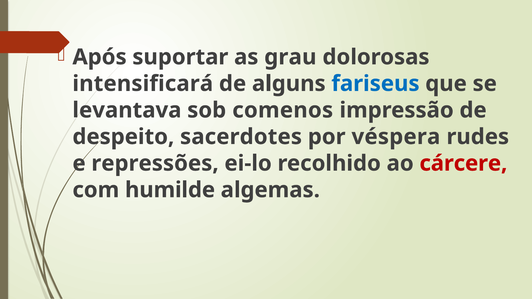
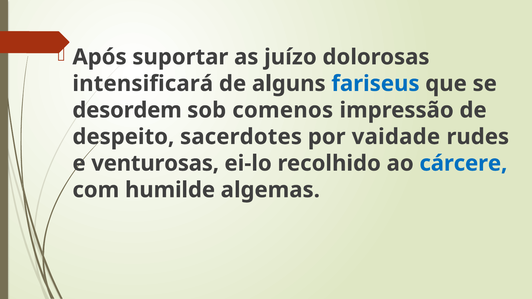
grau: grau -> juízo
levantava: levantava -> desordem
véspera: véspera -> vaidade
repressões: repressões -> venturosas
cárcere colour: red -> blue
